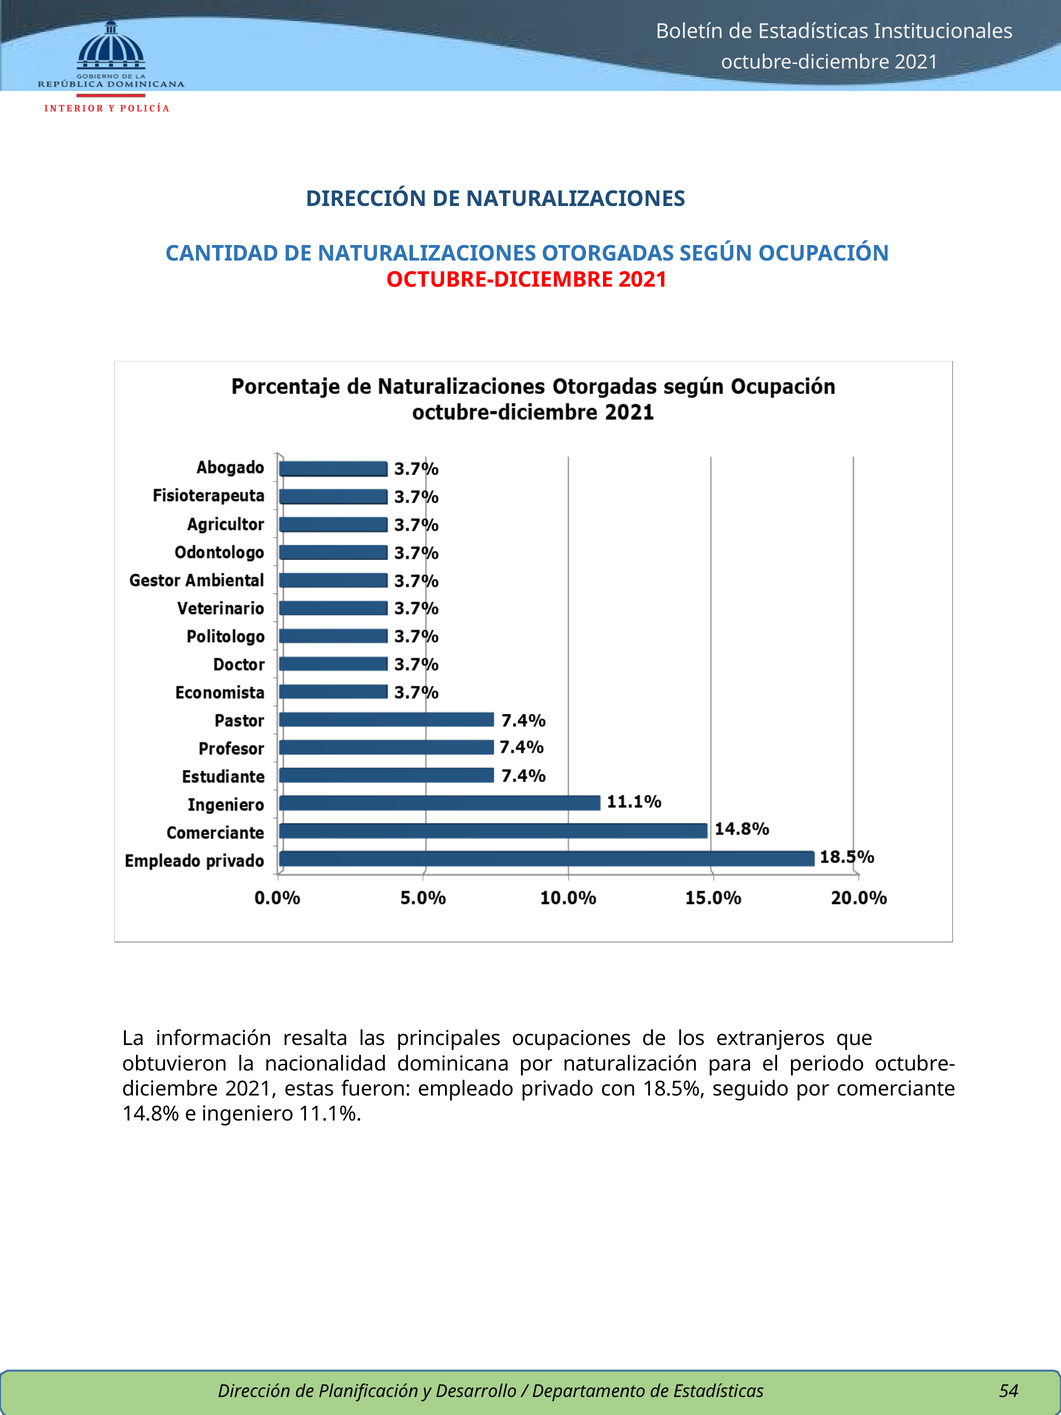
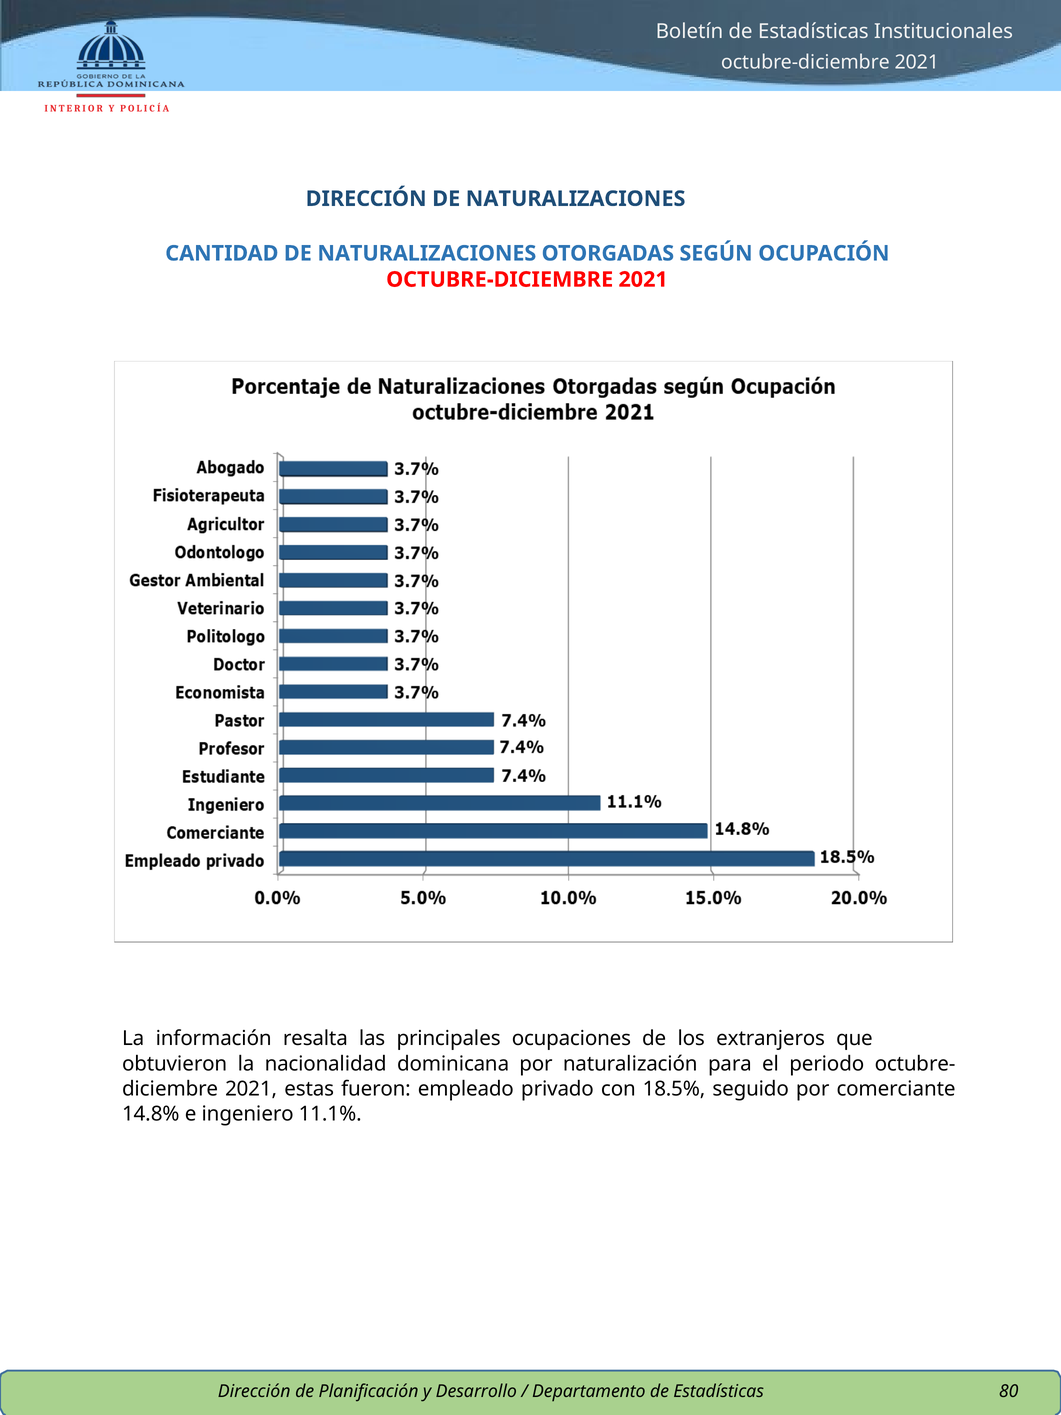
54: 54 -> 80
